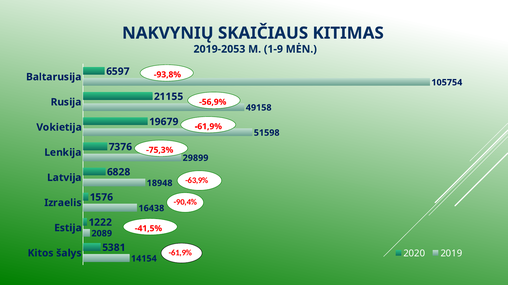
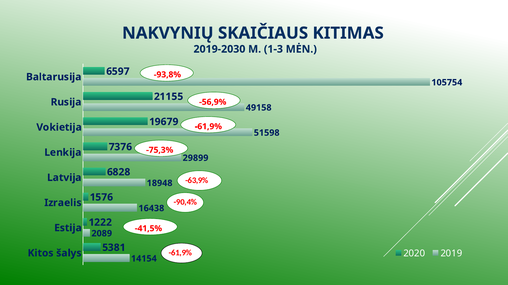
2019-2053: 2019-2053 -> 2019-2030
1-9: 1-9 -> 1-3
